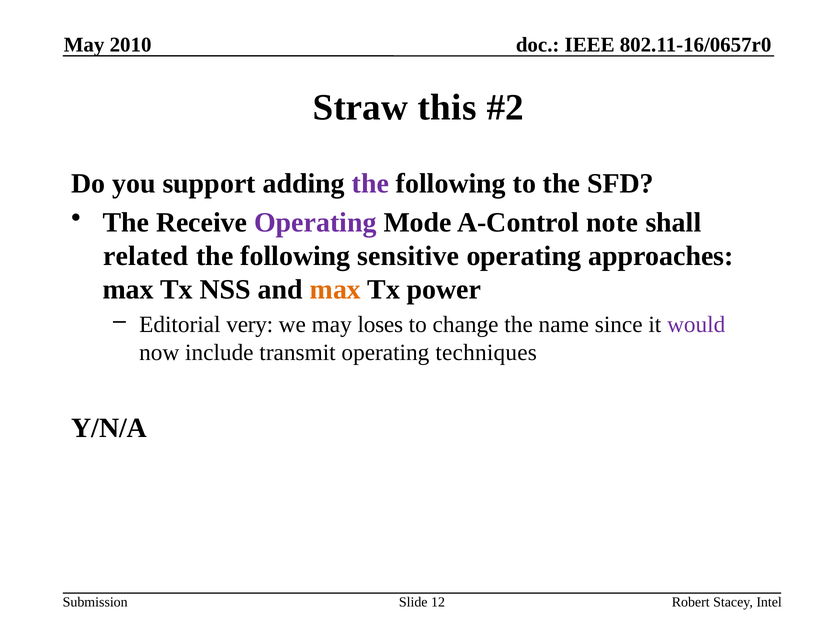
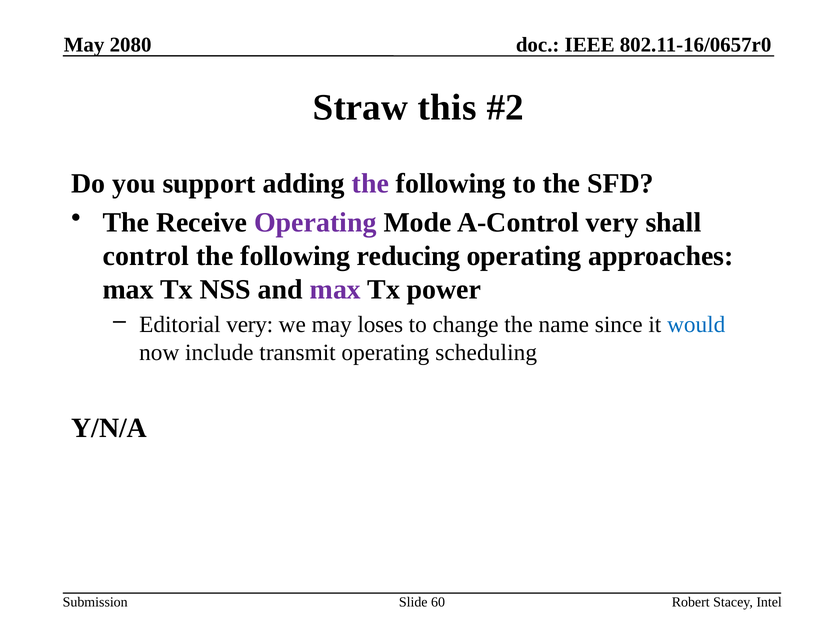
2010: 2010 -> 2080
A-Control note: note -> very
related: related -> control
sensitive: sensitive -> reducing
max at (335, 289) colour: orange -> purple
would colour: purple -> blue
techniques: techniques -> scheduling
12: 12 -> 60
